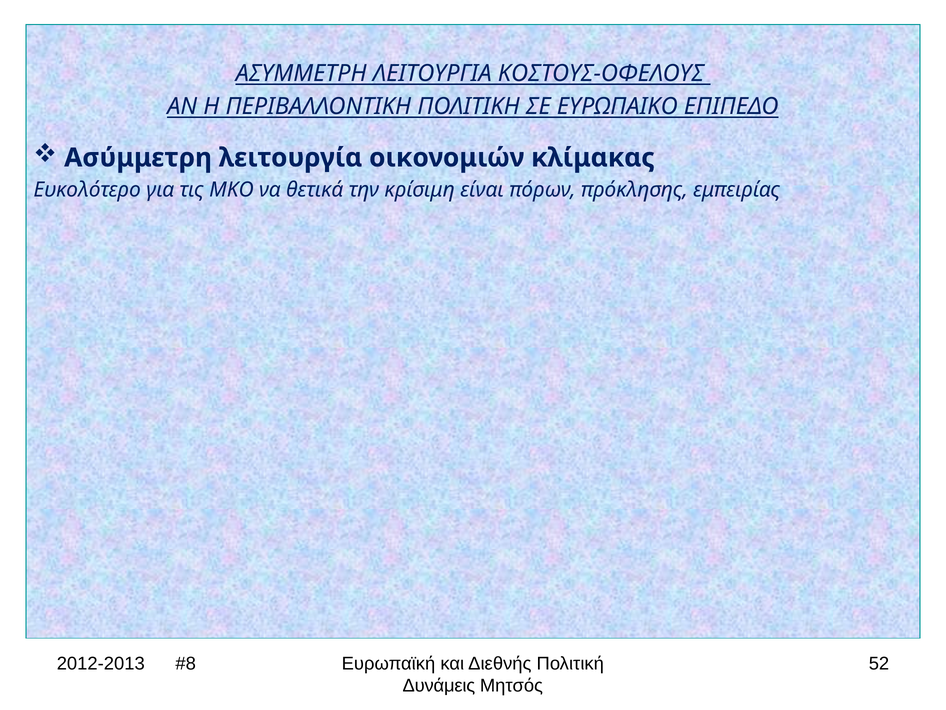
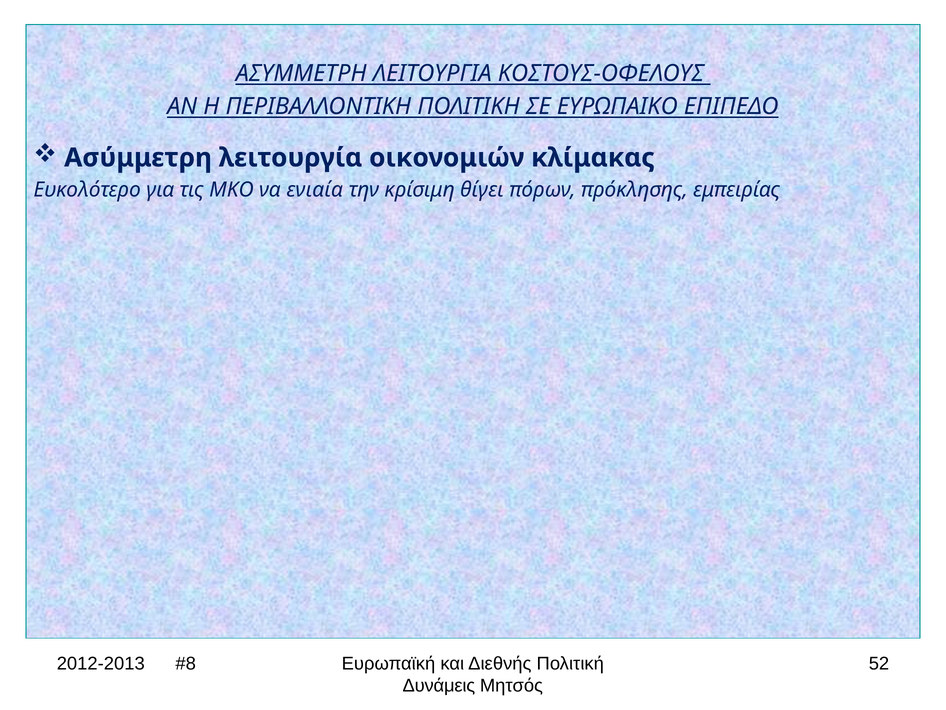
θετικά: θετικά -> ενιαία
είναι: είναι -> θίγει
